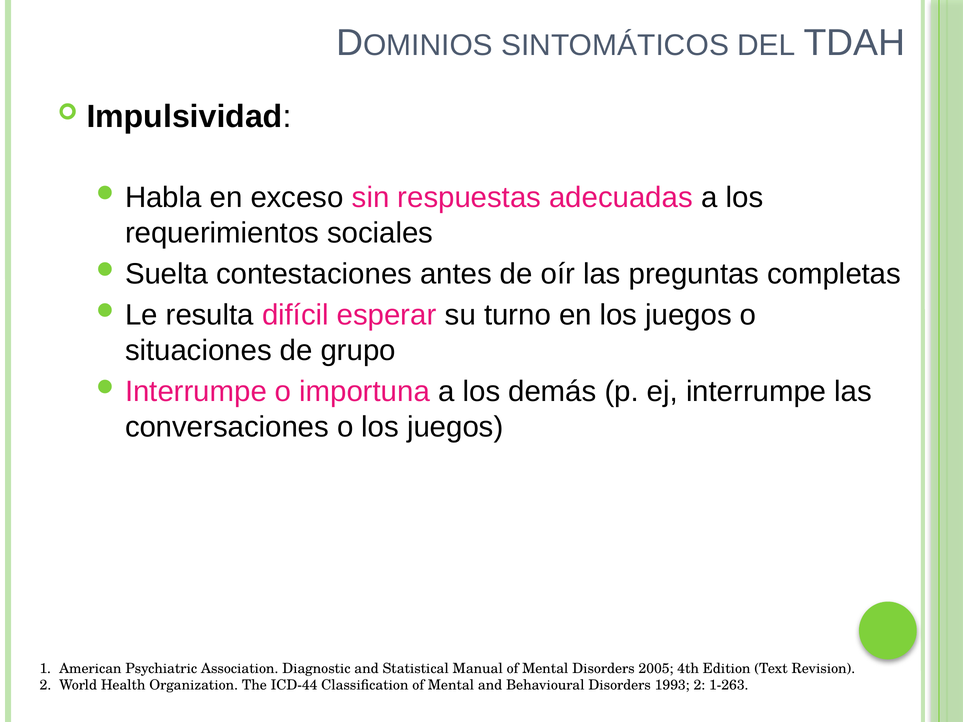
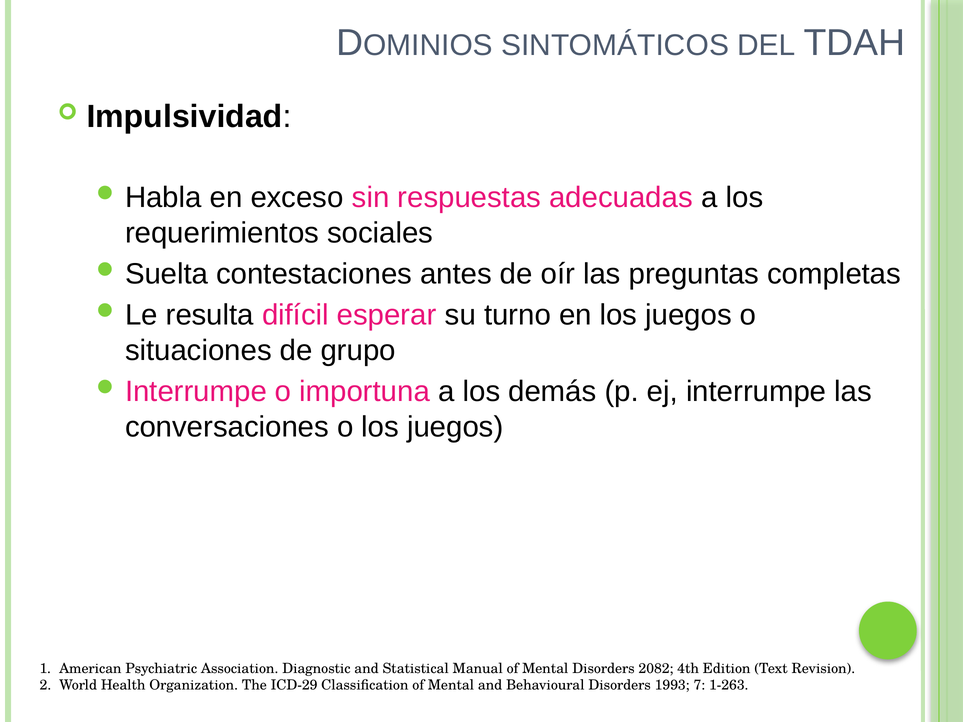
2005: 2005 -> 2082
ICD-44: ICD-44 -> ICD-29
1993 2: 2 -> 7
